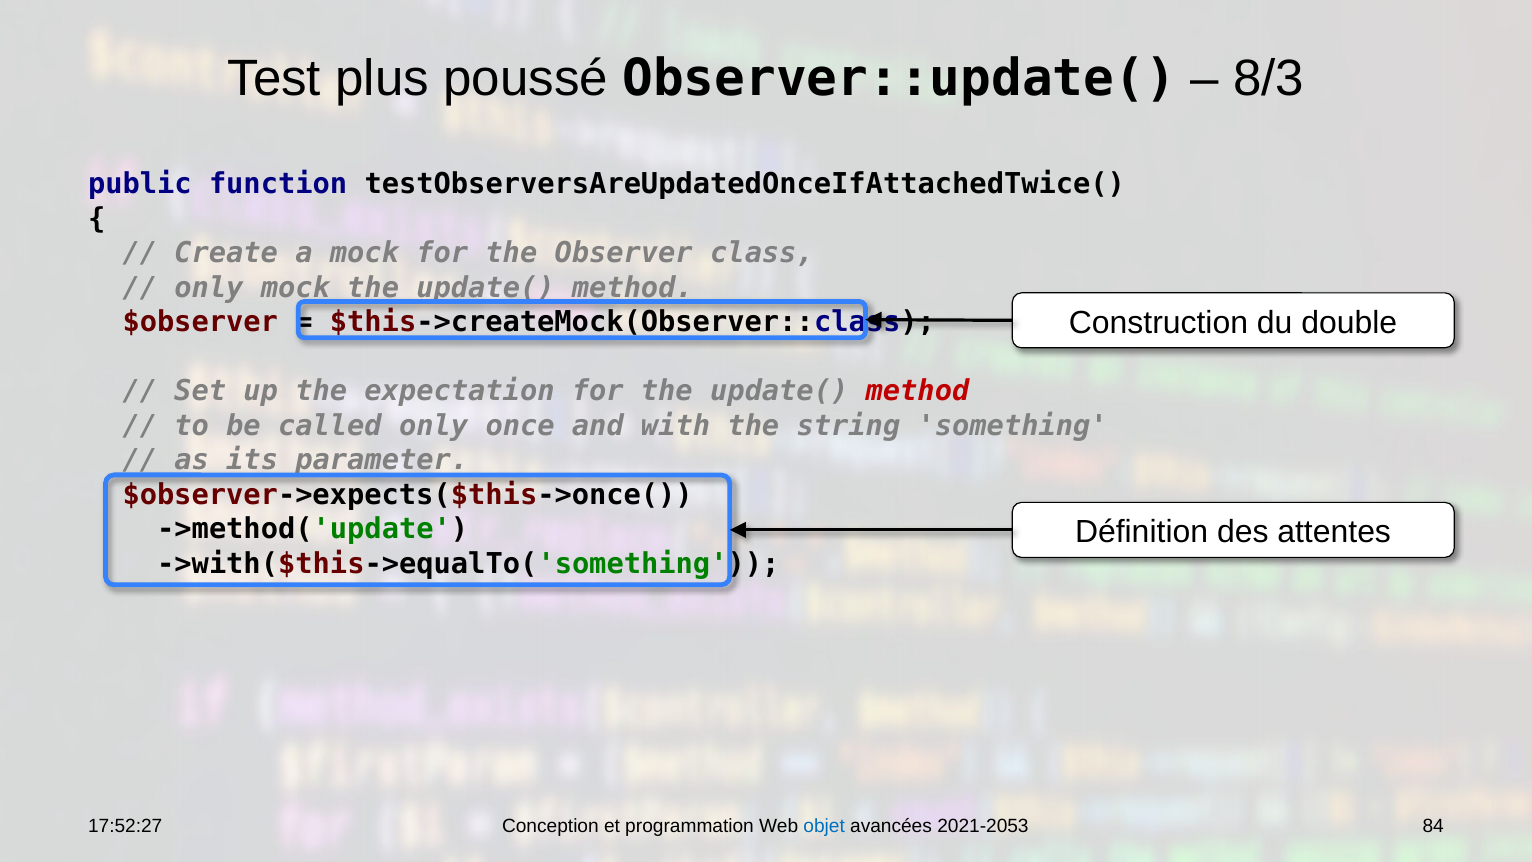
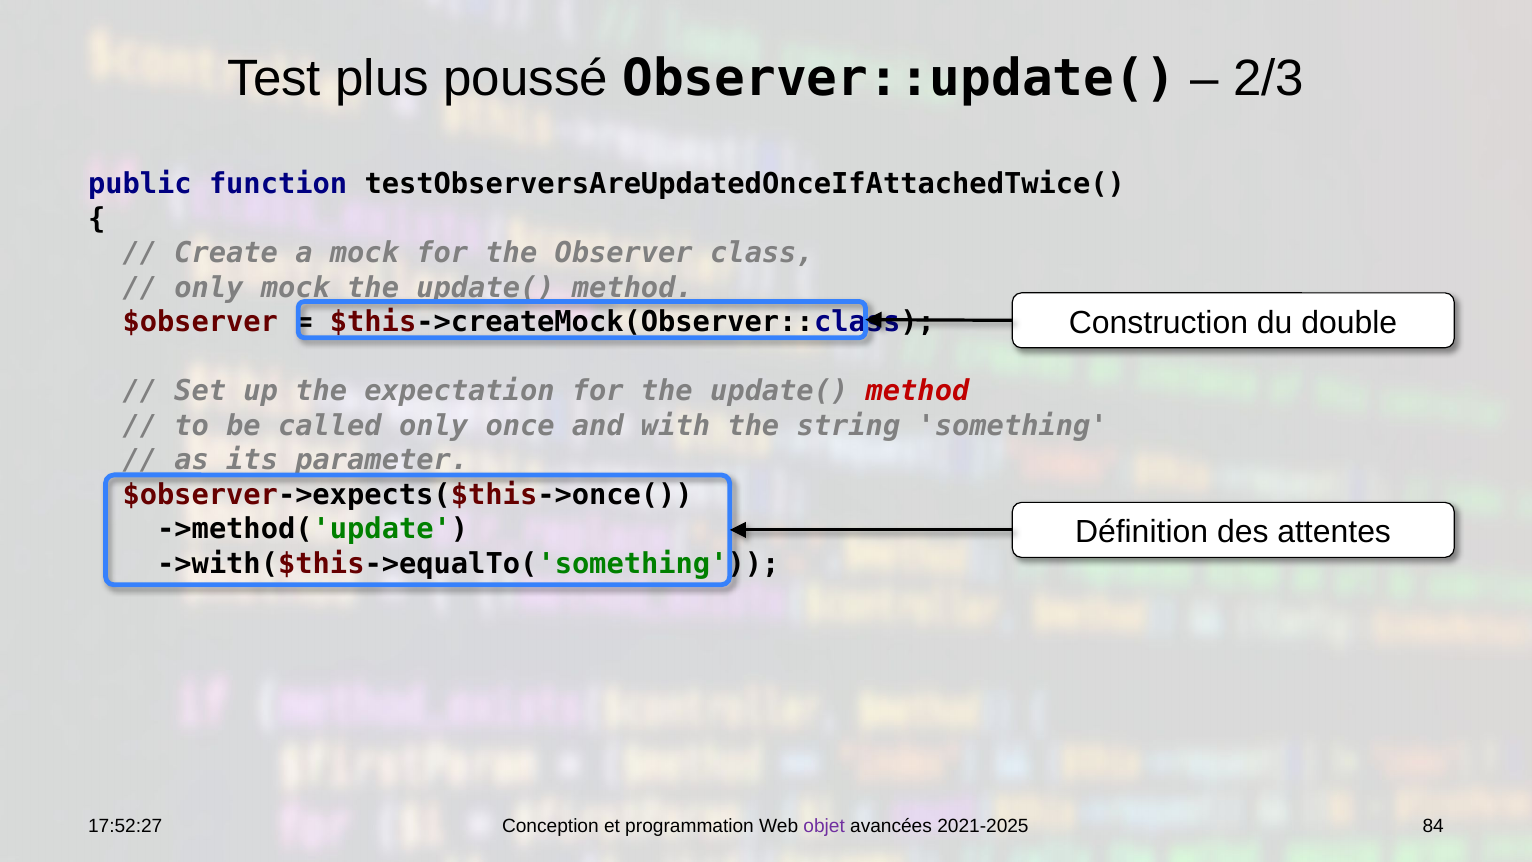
8/3: 8/3 -> 2/3
objet colour: blue -> purple
2021-2053: 2021-2053 -> 2021-2025
